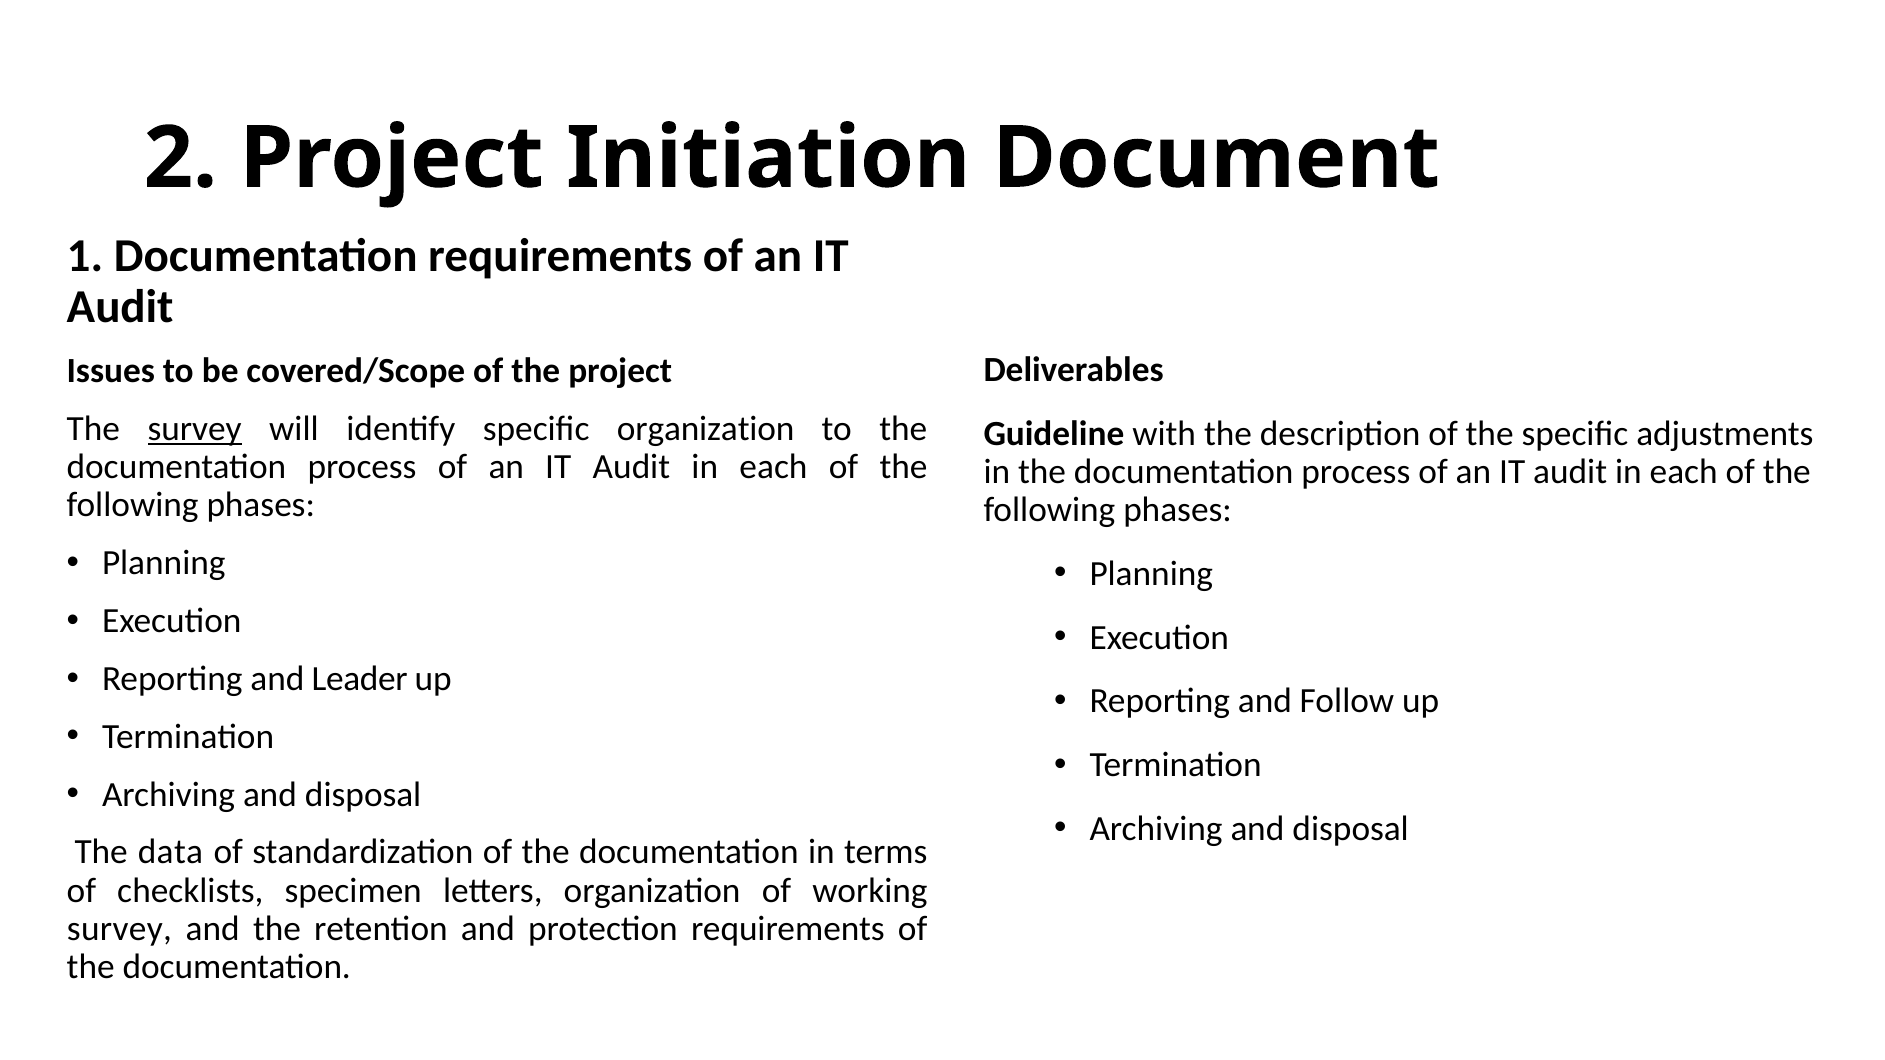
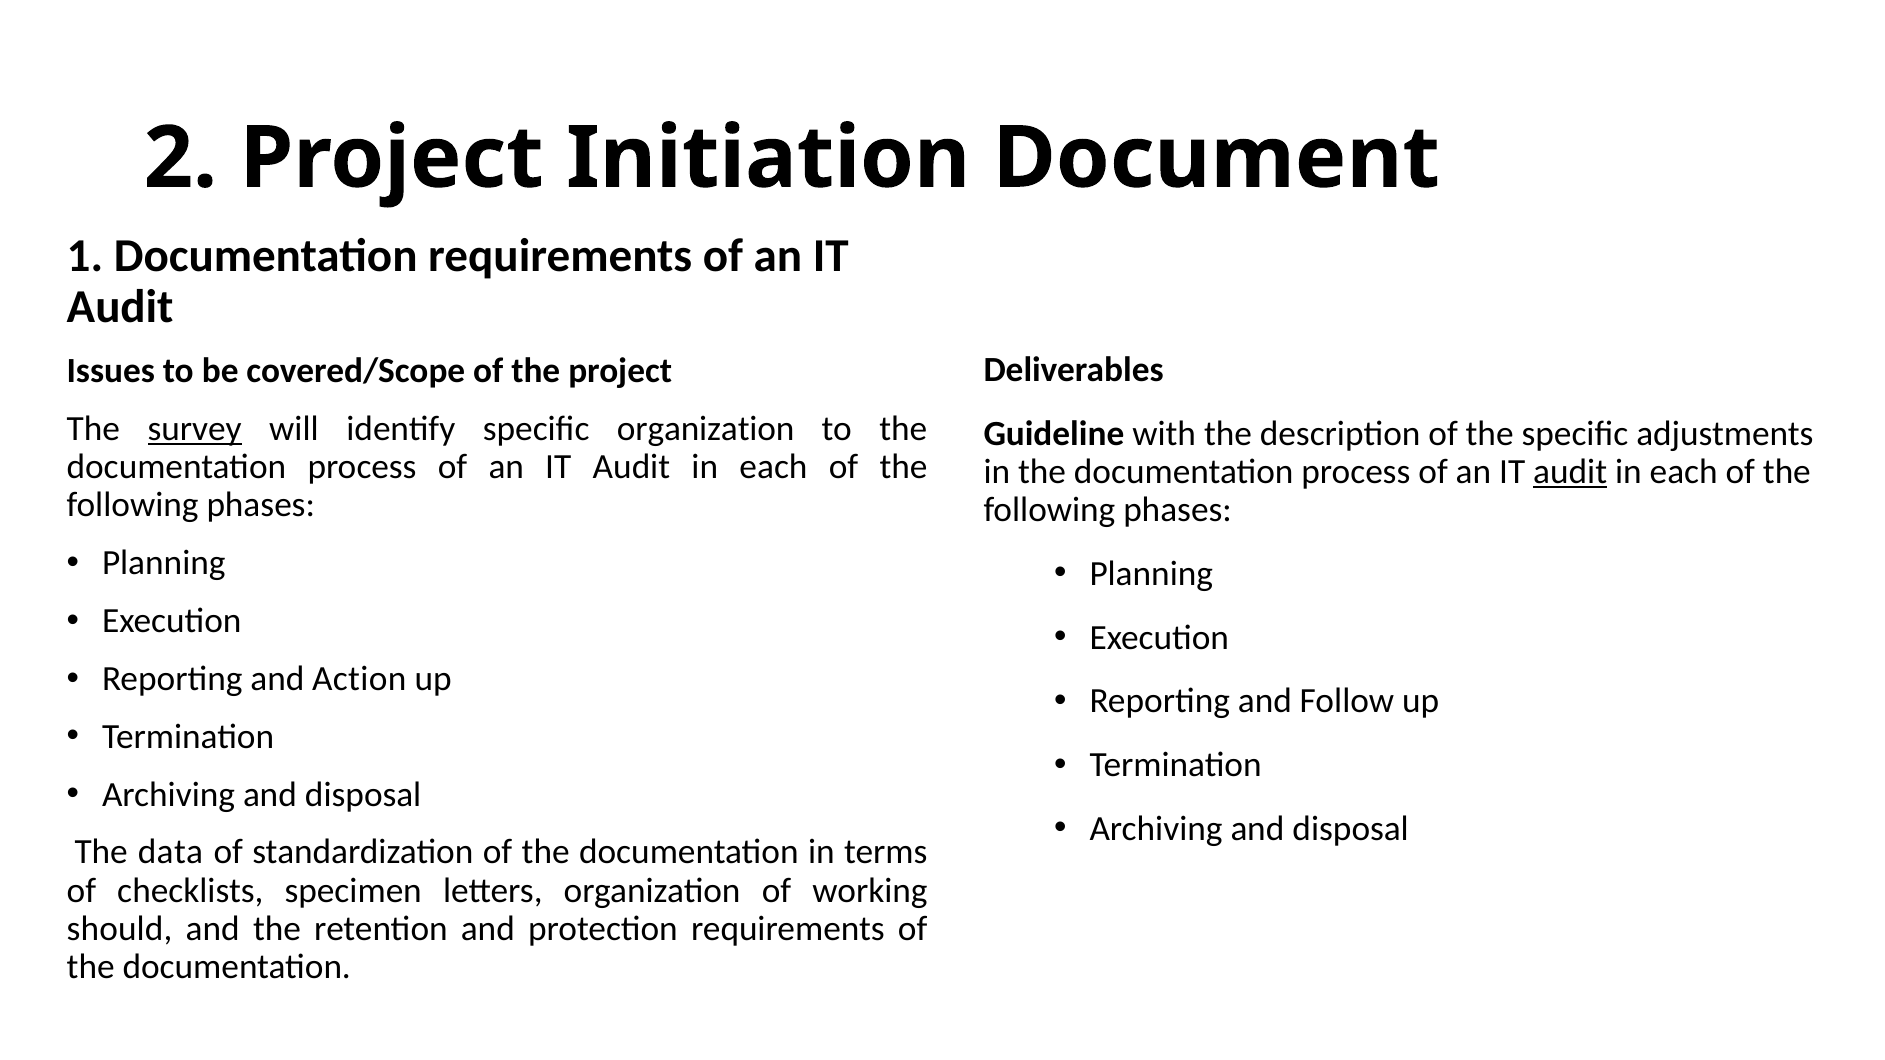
audit at (1570, 472) underline: none -> present
Leader: Leader -> Action
survey at (119, 929): survey -> should
